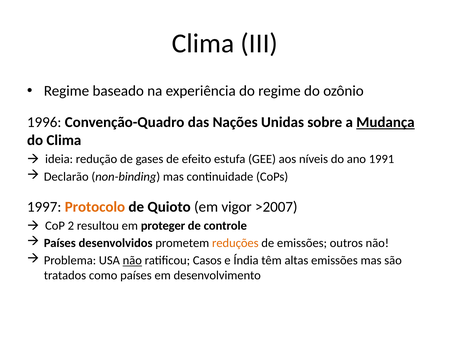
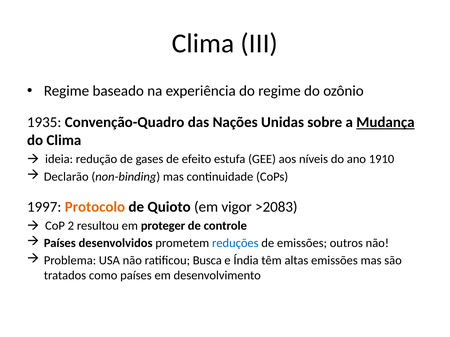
1996: 1996 -> 1935
1991: 1991 -> 1910
>2007: >2007 -> >2083
reduções colour: orange -> blue
não at (132, 261) underline: present -> none
Casos: Casos -> Busca
